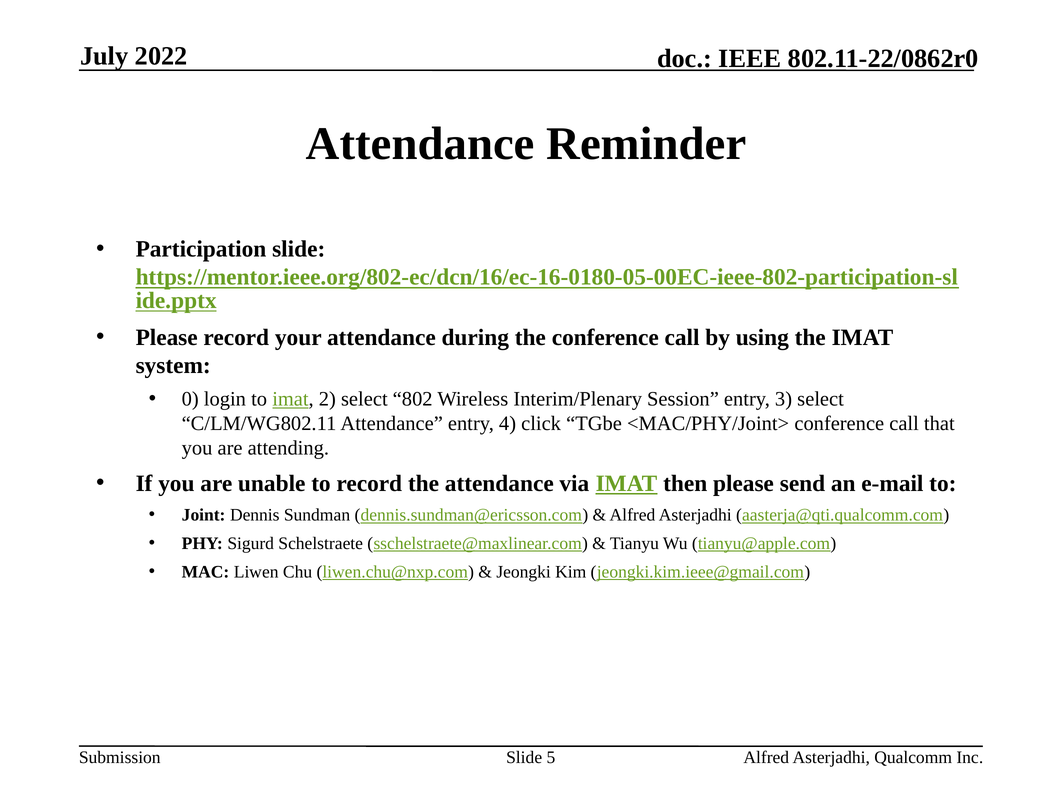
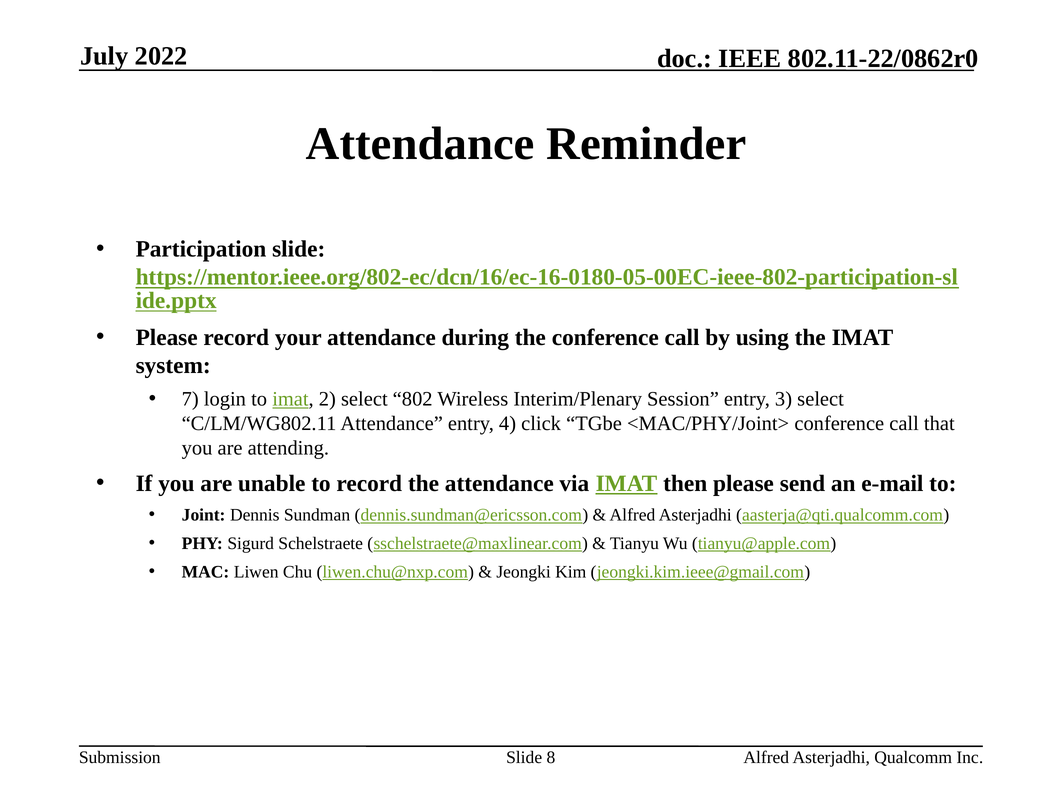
0: 0 -> 7
5: 5 -> 8
